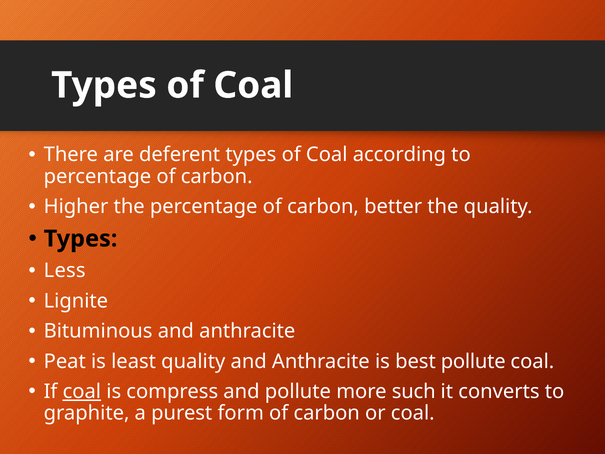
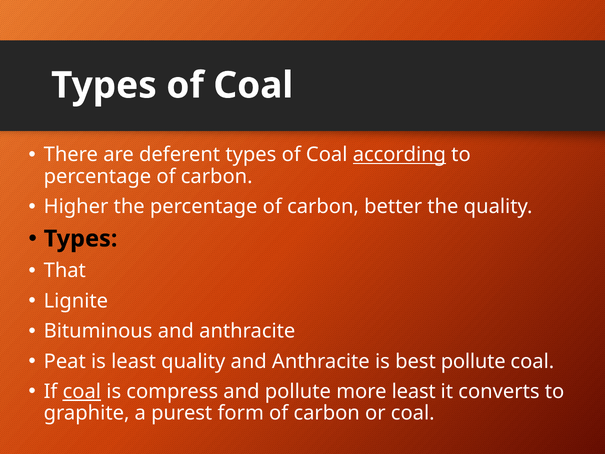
according underline: none -> present
Less: Less -> That
more such: such -> least
